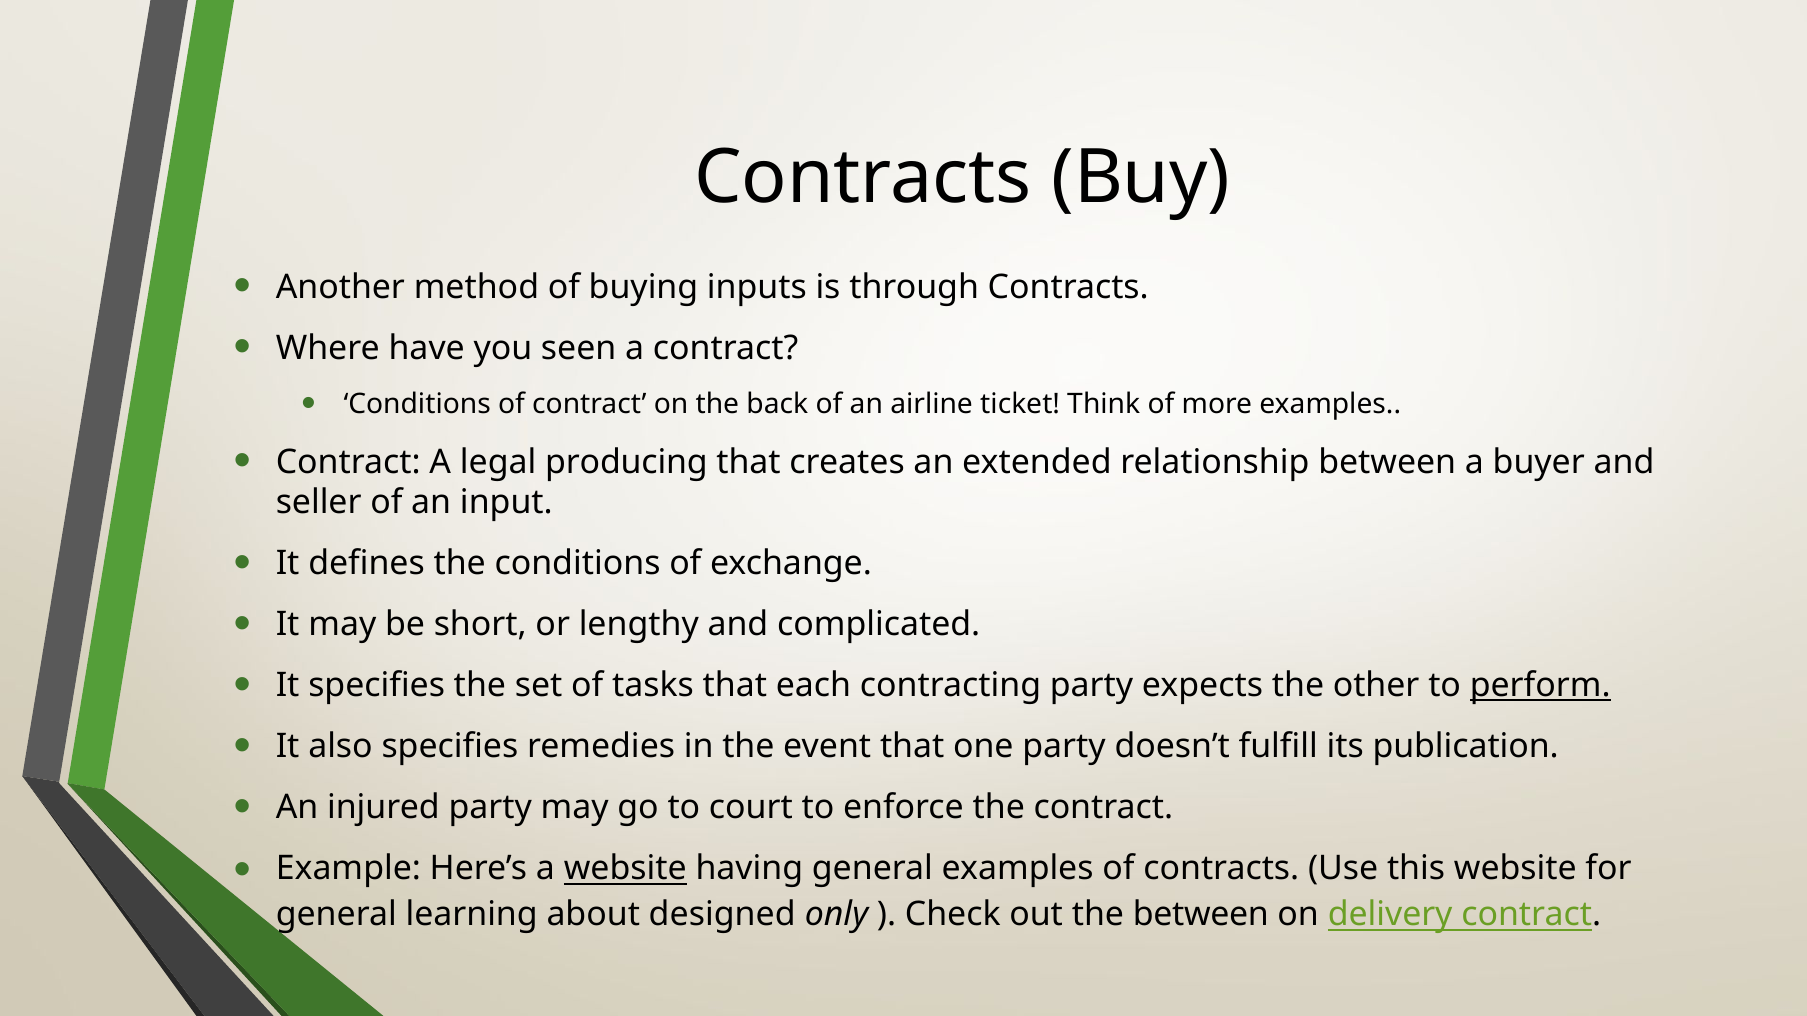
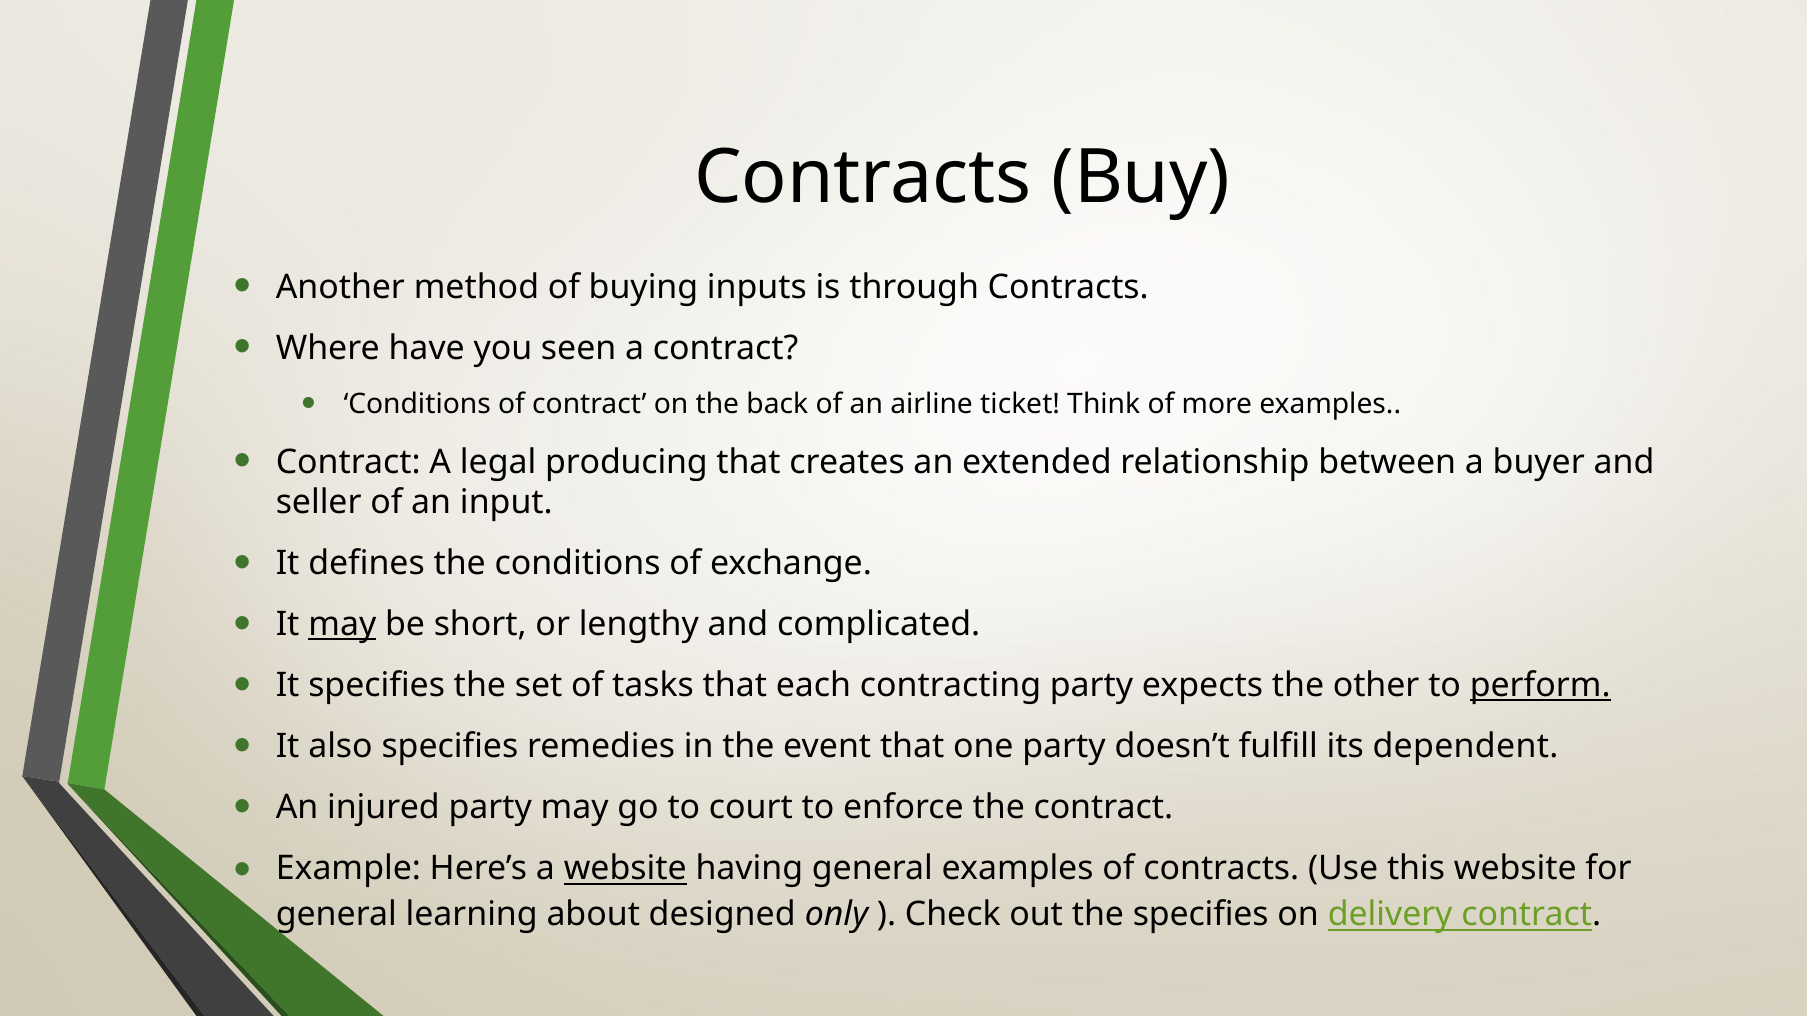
may at (342, 625) underline: none -> present
publication: publication -> dependent
the between: between -> specifies
